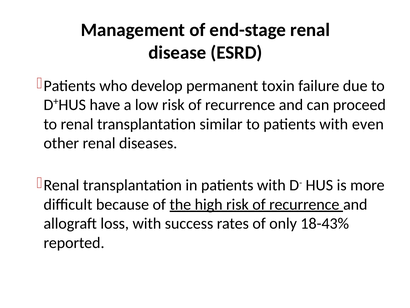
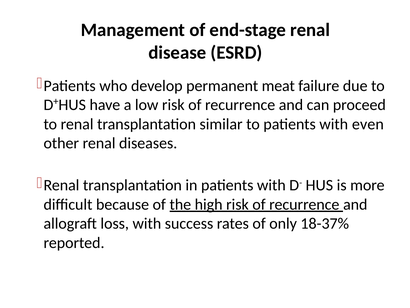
toxin: toxin -> meat
18-43%: 18-43% -> 18-37%
